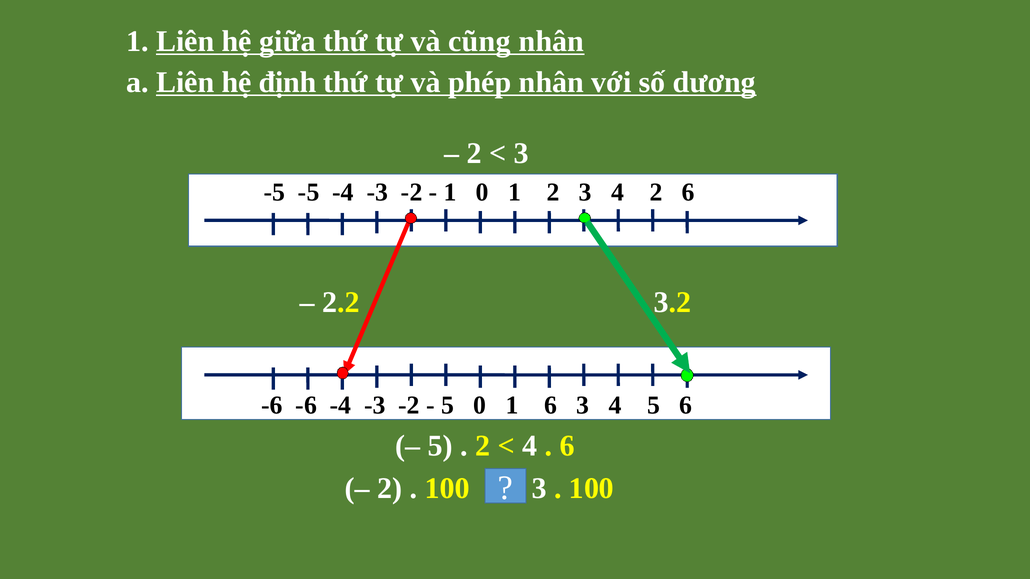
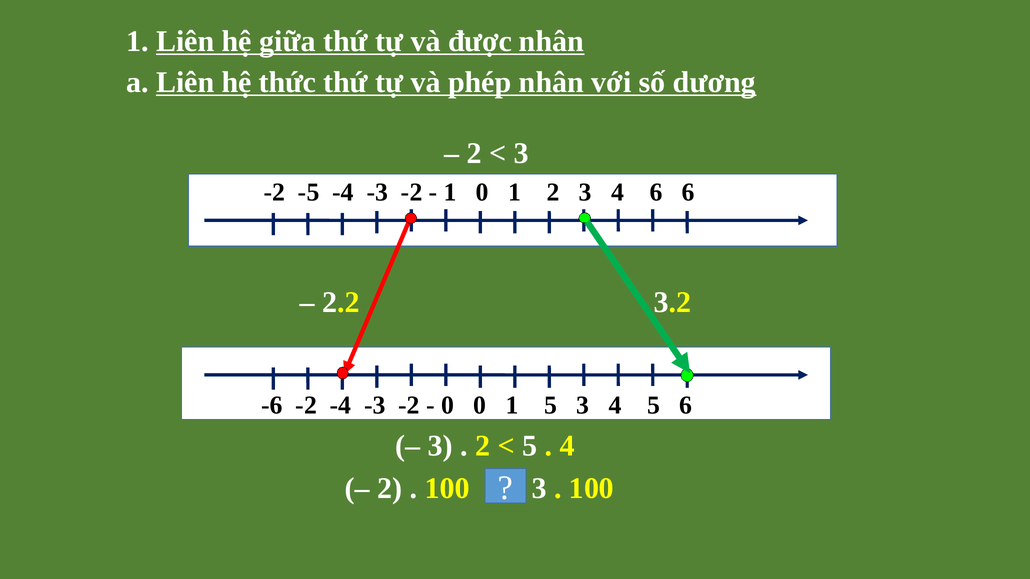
cũng: cũng -> được
định: định -> thức
-5 at (274, 193): -5 -> -2
4 2: 2 -> 6
-6 -6: -6 -> -2
5 at (448, 406): 5 -> 0
1 6: 6 -> 5
5 at (440, 446): 5 -> 3
4 at (530, 446): 4 -> 5
6 at (567, 446): 6 -> 4
